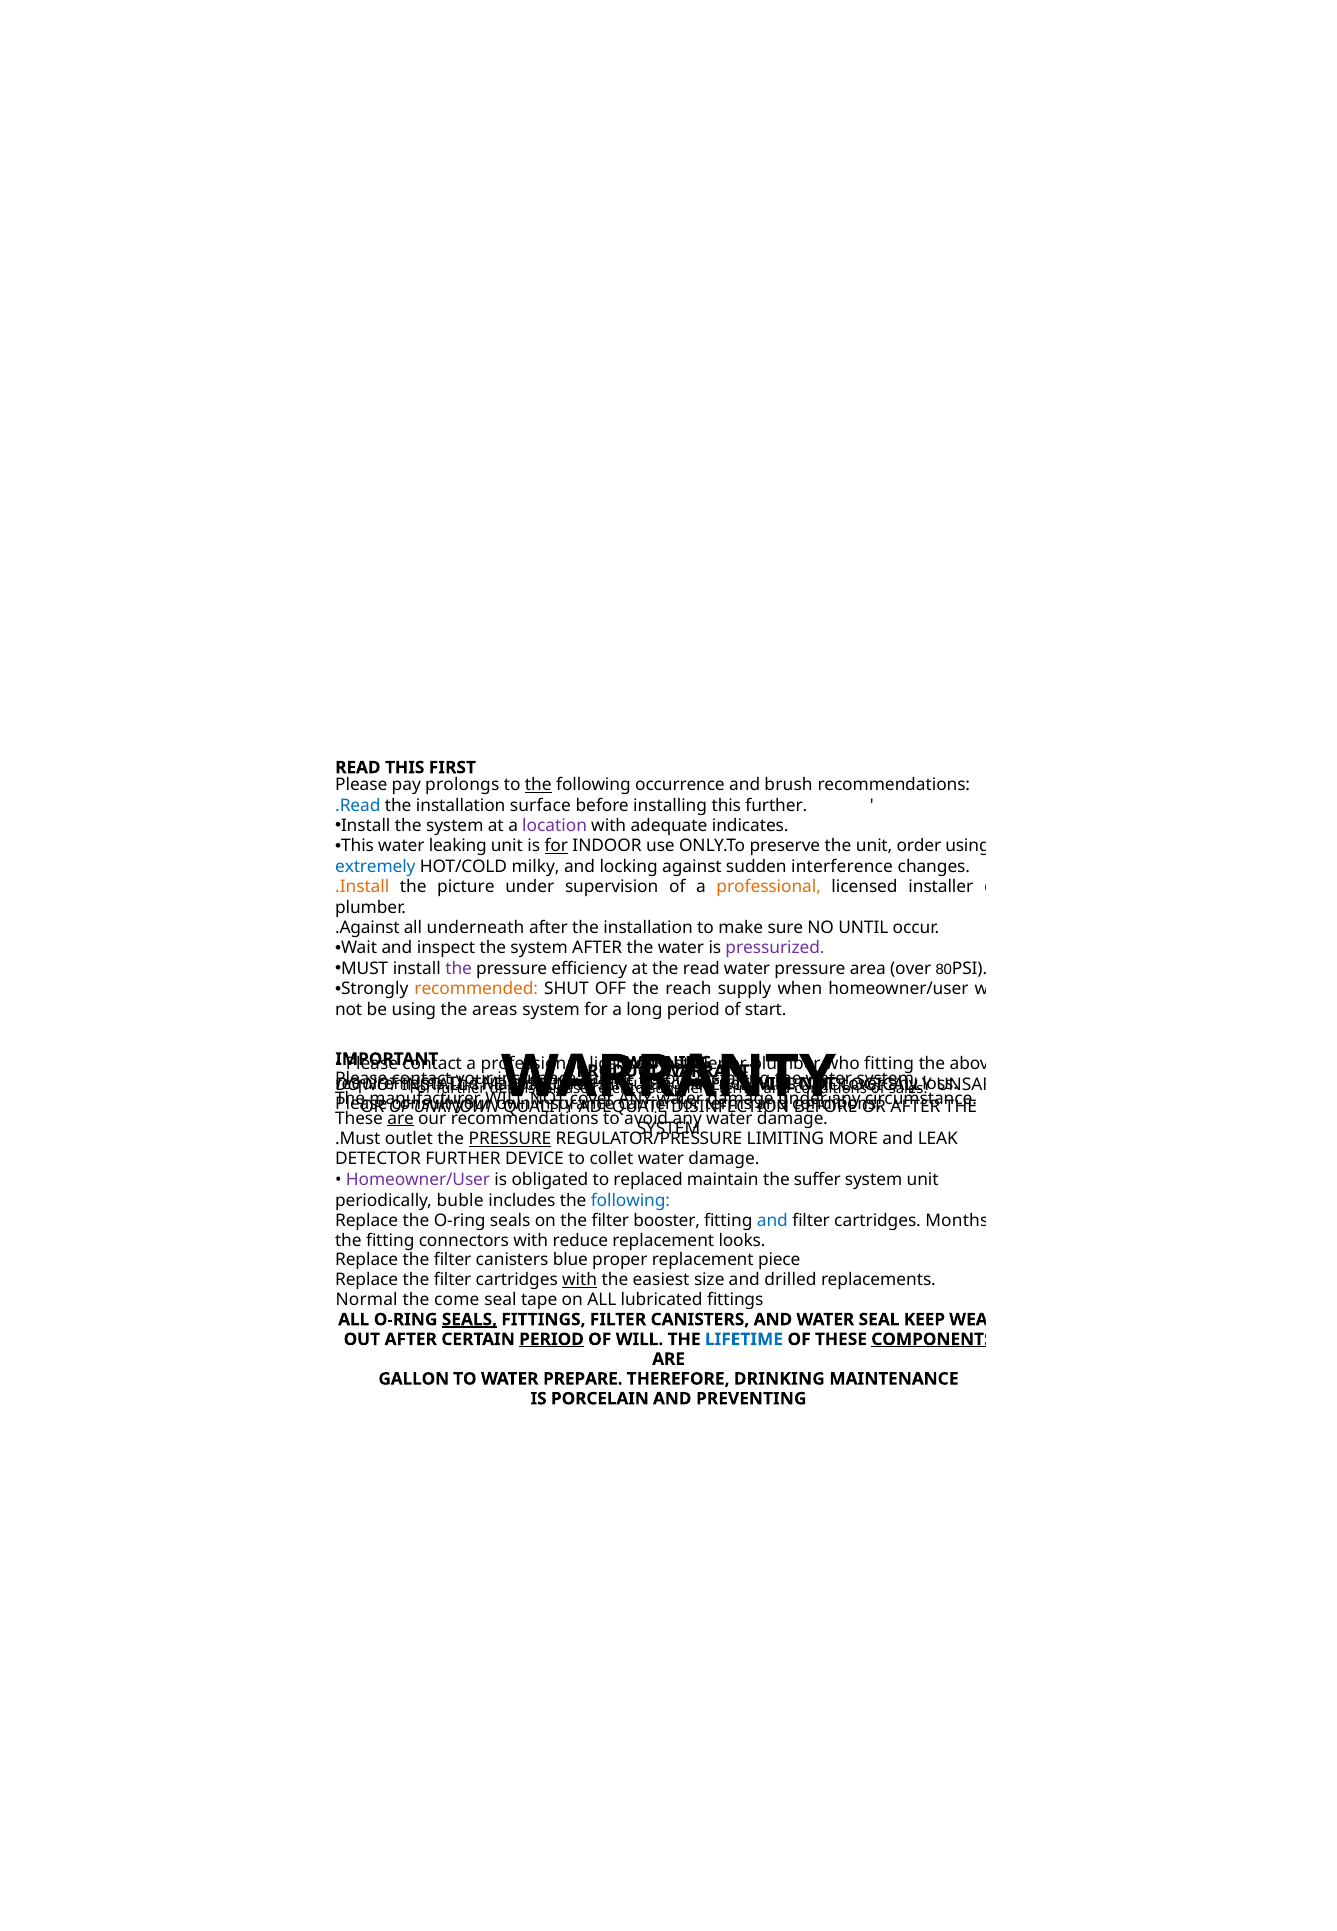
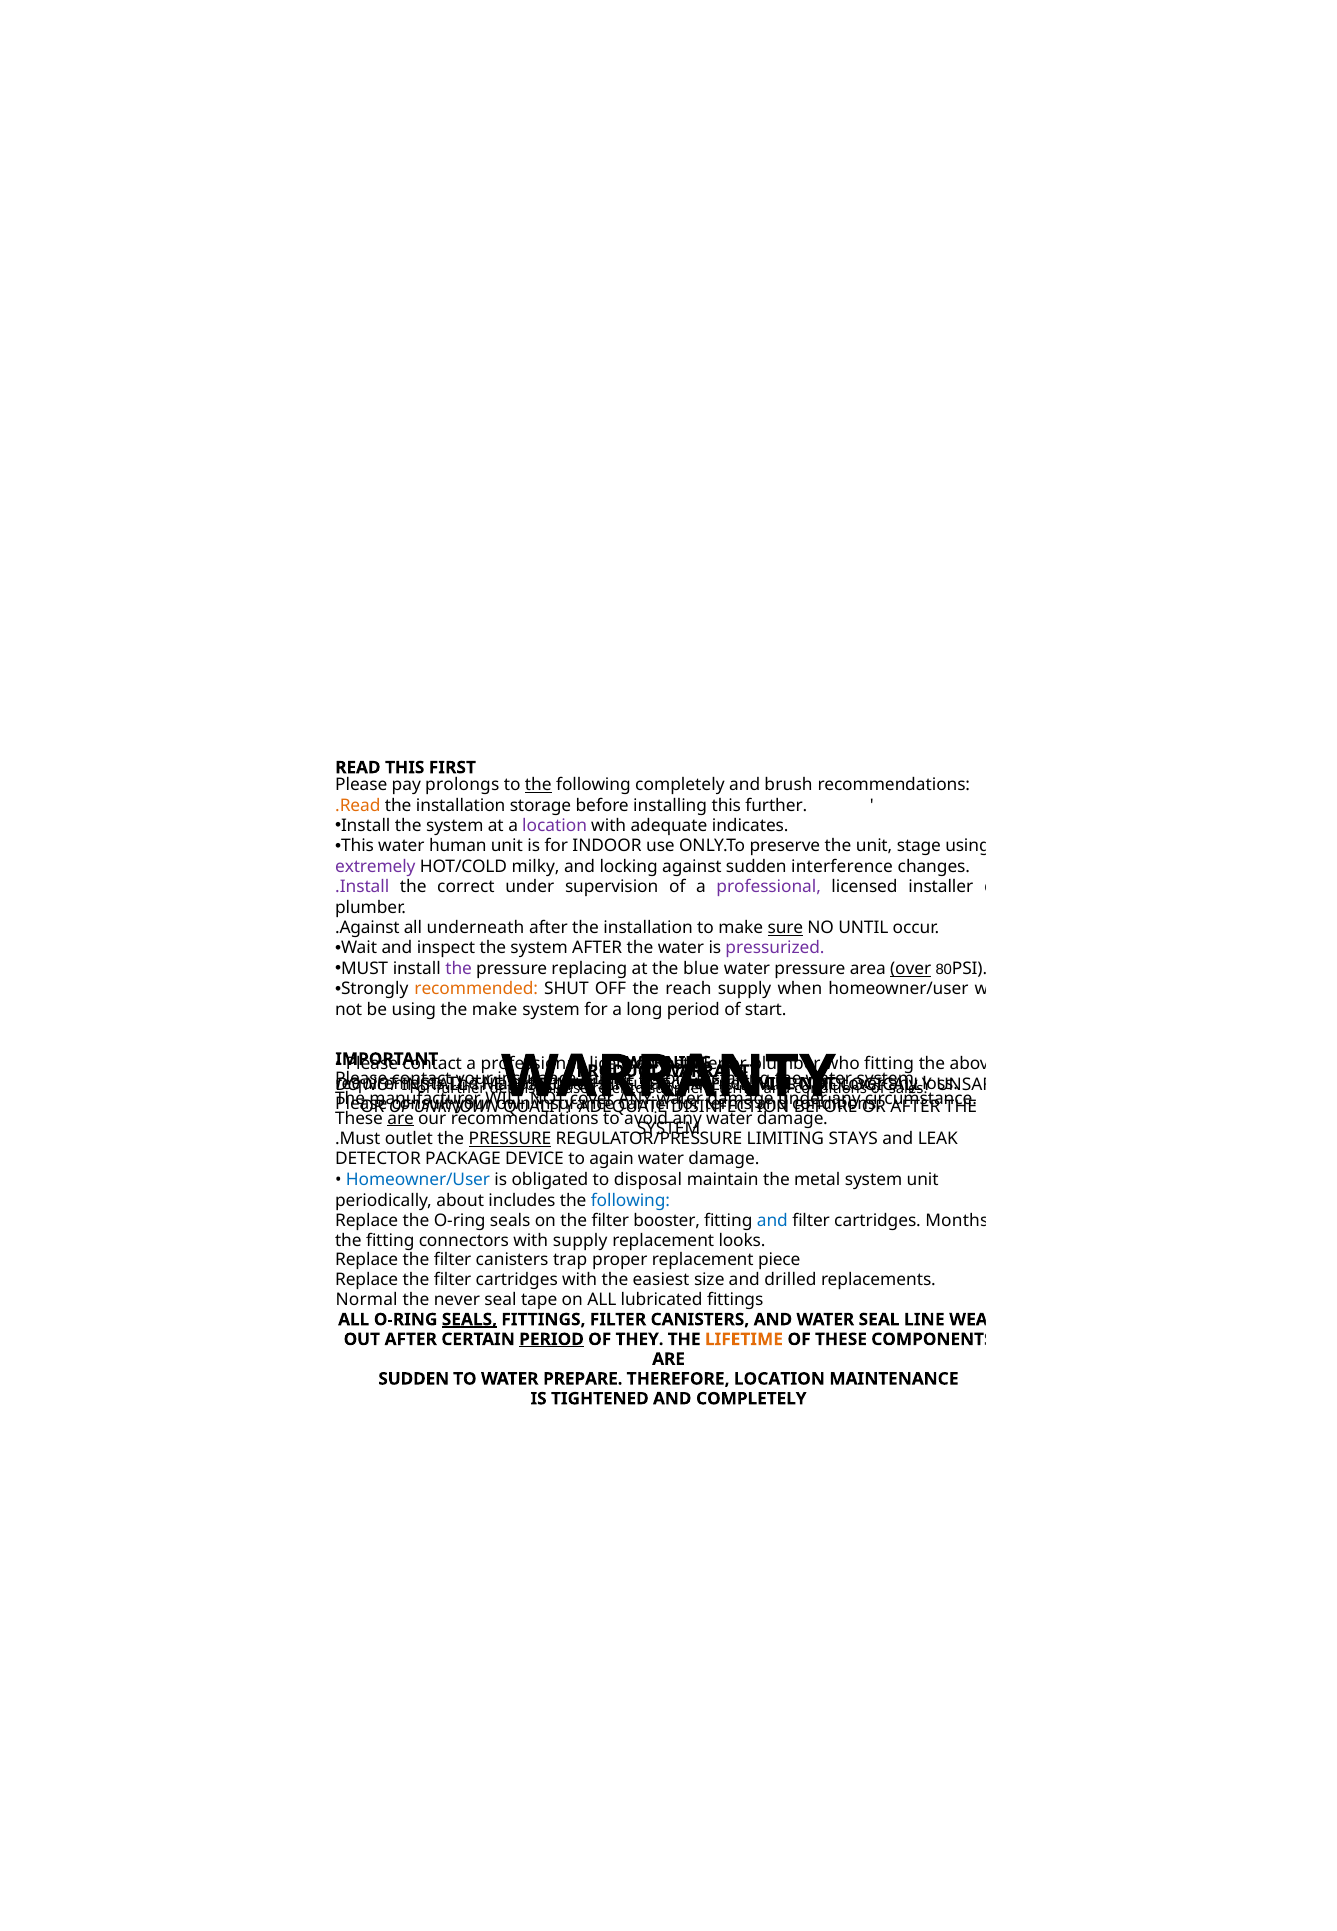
following occurrence: occurrence -> completely
.Read colour: blue -> orange
surface: surface -> storage
leaking: leaking -> human
for at (556, 846) underline: present -> none
order: order -> stage
extremely colour: blue -> purple
.Install colour: orange -> purple
picture: picture -> correct
professional at (769, 887) colour: orange -> purple
sure underline: none -> present
efficiency: efficiency -> replacing
the read: read -> blue
over underline: none -> present
the areas: areas -> make
MORE: MORE -> STAYS
DETECTOR FURTHER: FURTHER -> PACKAGE
collet: collet -> again
Homeowner/User at (418, 1180) colour: purple -> blue
replaced: replaced -> disposal
suffer: suffer -> metal
buble: buble -> about
with reduce: reduce -> supply
blue: blue -> trap
with at (580, 1280) underline: present -> none
come: come -> never
KEEP: KEEP -> LINE
OF WILL: WILL -> THEY
LIFETIME colour: blue -> orange
COMPONENTS underline: present -> none
GALLON at (414, 1379): GALLON -> SUDDEN
THEREFORE DRINKING: DRINKING -> LOCATION
PORCELAIN: PORCELAIN -> TIGHTENED
AND PREVENTING: PREVENTING -> COMPLETELY
